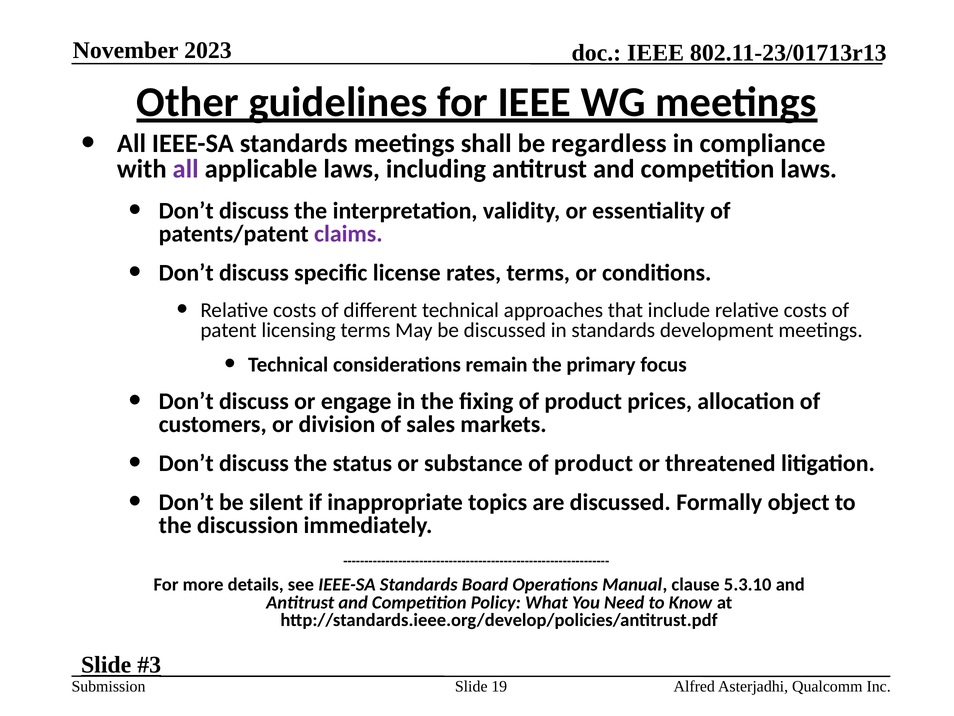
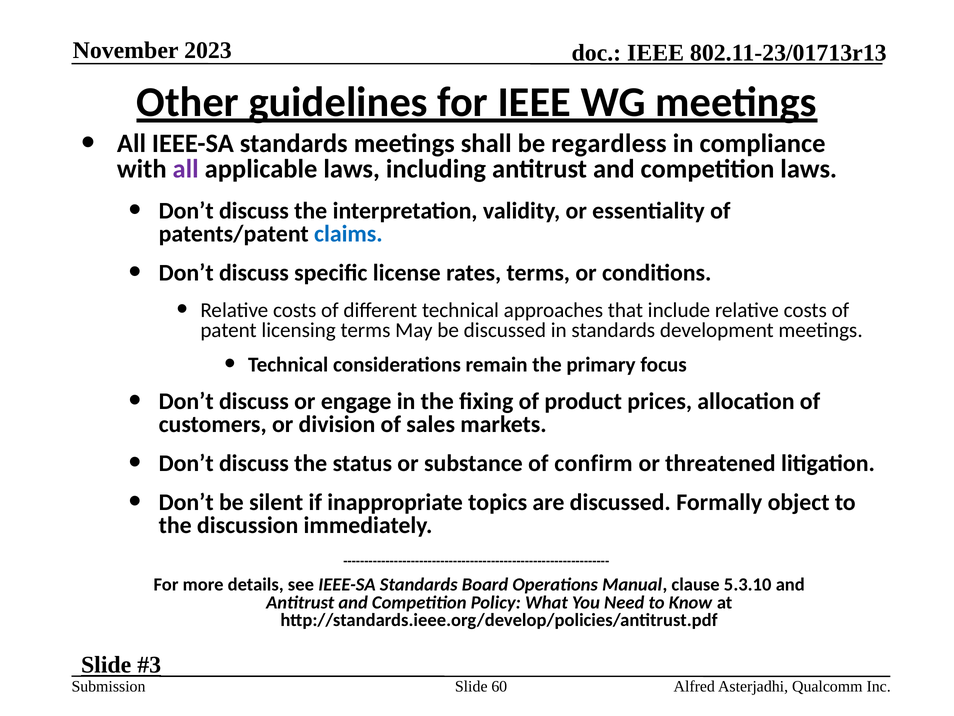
claims colour: purple -> blue
substance of product: product -> confirm
19: 19 -> 60
